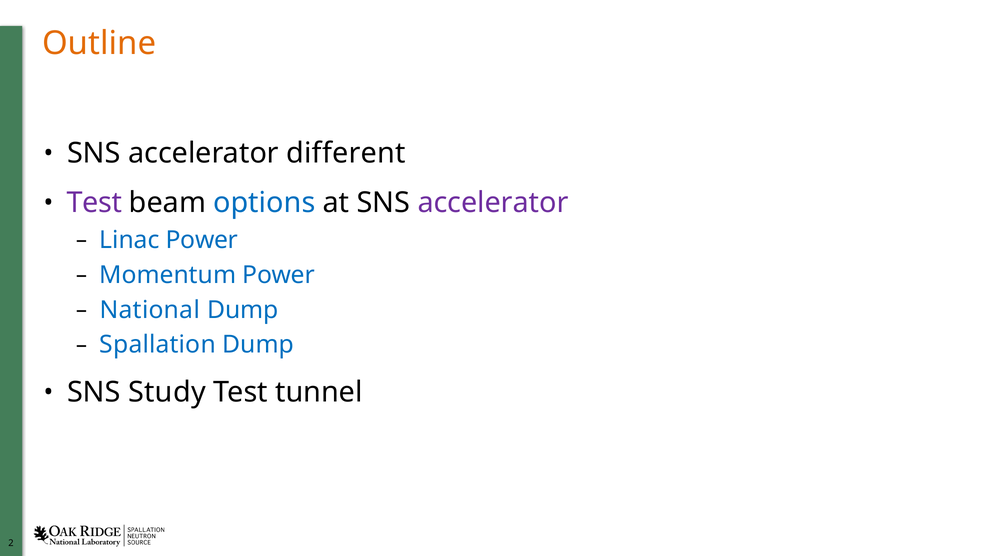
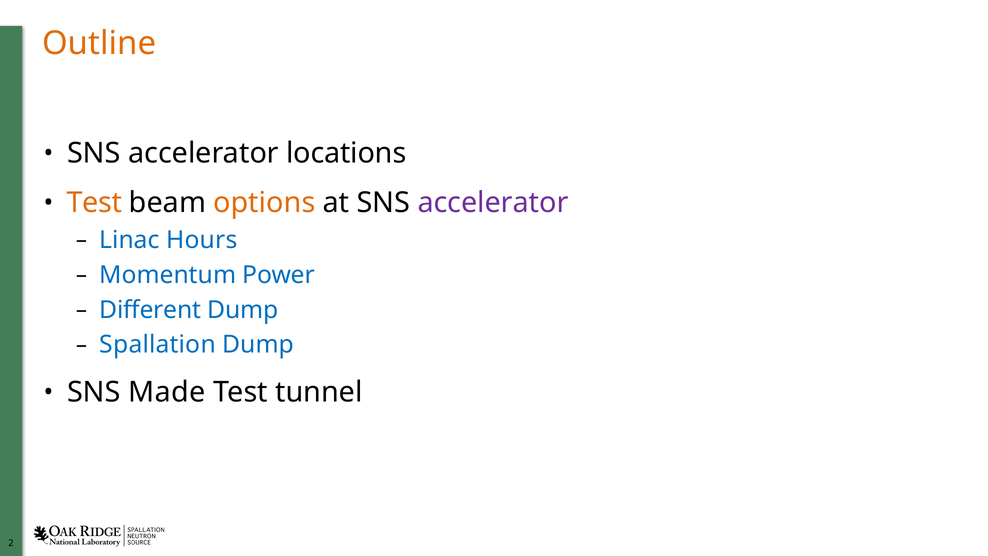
different: different -> locations
Test at (94, 203) colour: purple -> orange
options colour: blue -> orange
Linac Power: Power -> Hours
National: National -> Different
Study: Study -> Made
